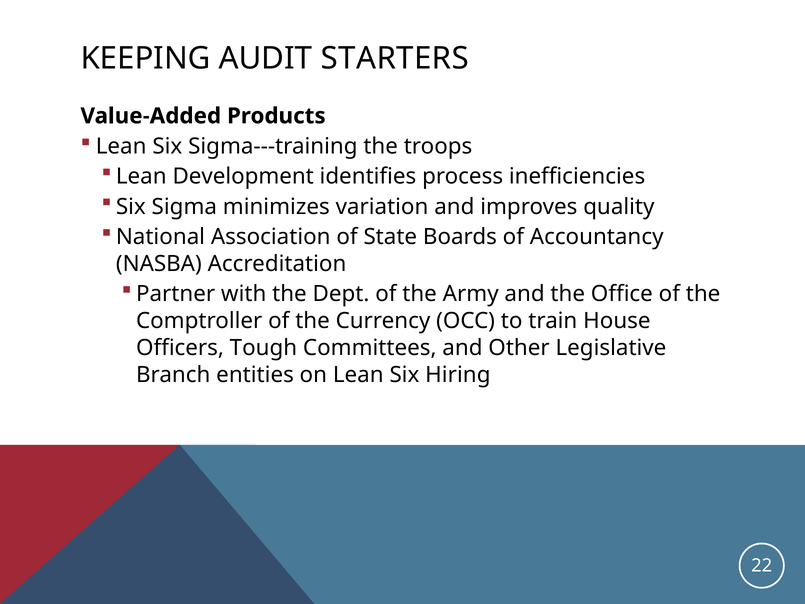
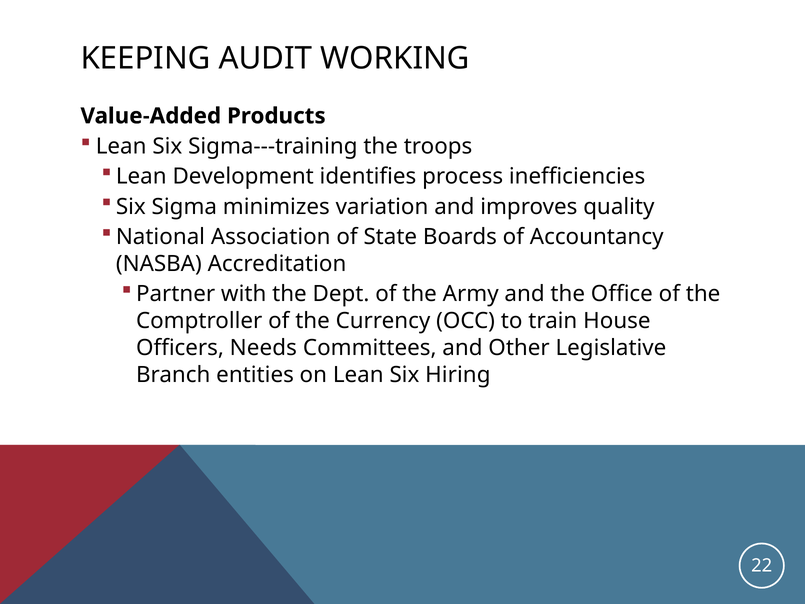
STARTERS: STARTERS -> WORKING
Tough: Tough -> Needs
